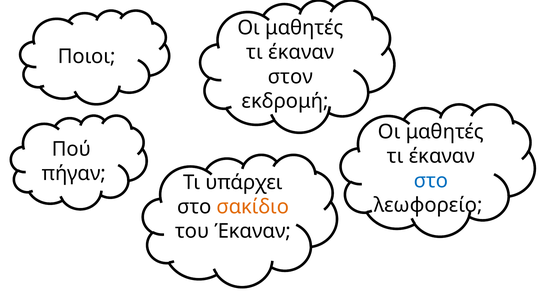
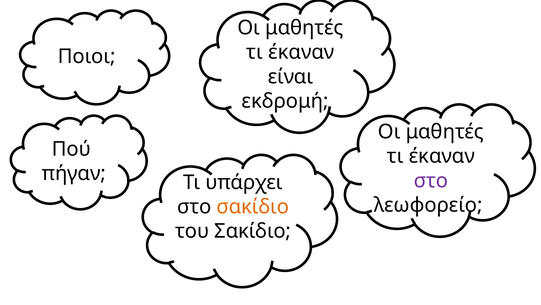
στον: στον -> είναι
στο at (431, 180) colour: blue -> purple
του Έκαναν: Έκαναν -> Σακίδιο
